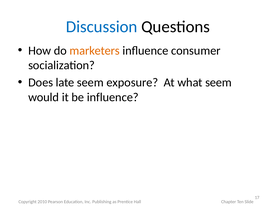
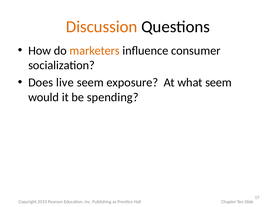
Discussion colour: blue -> orange
late: late -> live
be influence: influence -> spending
